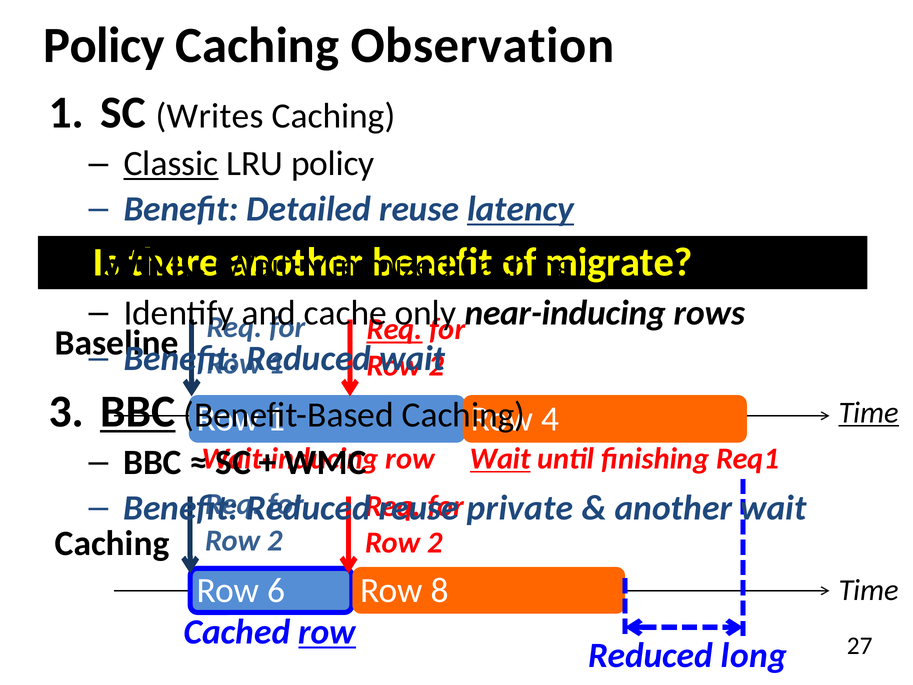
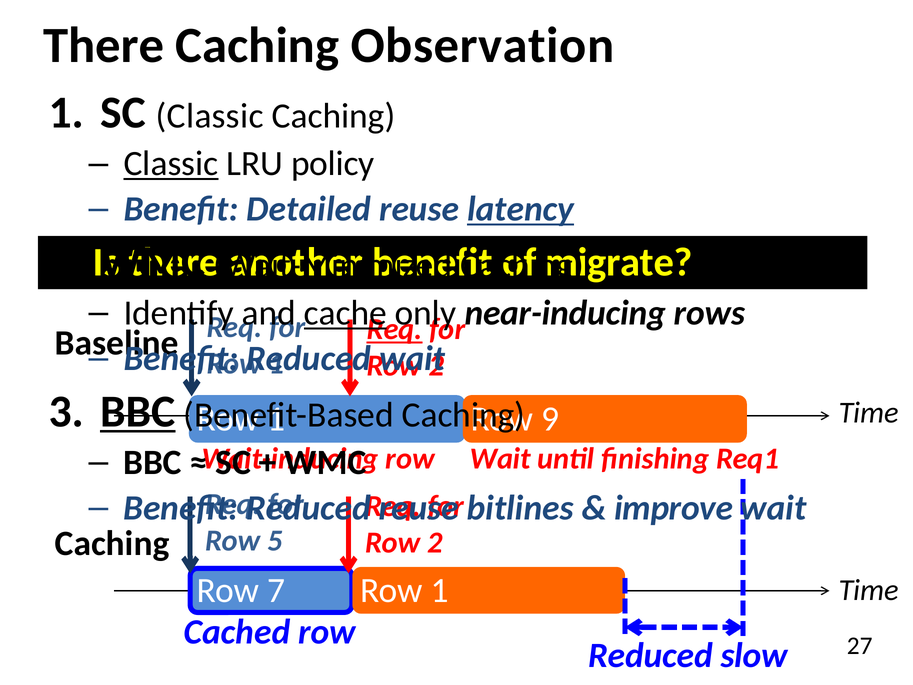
Policy at (104, 45): Policy -> There
SC Writes: Writes -> Classic
cache underline: none -> present
Time at (869, 412) underline: present -> none
4: 4 -> 9
Wait at (500, 459) underline: present -> none
private: private -> bitlines
another at (673, 508): another -> improve
2 at (275, 541): 2 -> 5
6: 6 -> 7
8 at (440, 590): 8 -> 1
row at (327, 632) underline: present -> none
long: long -> slow
